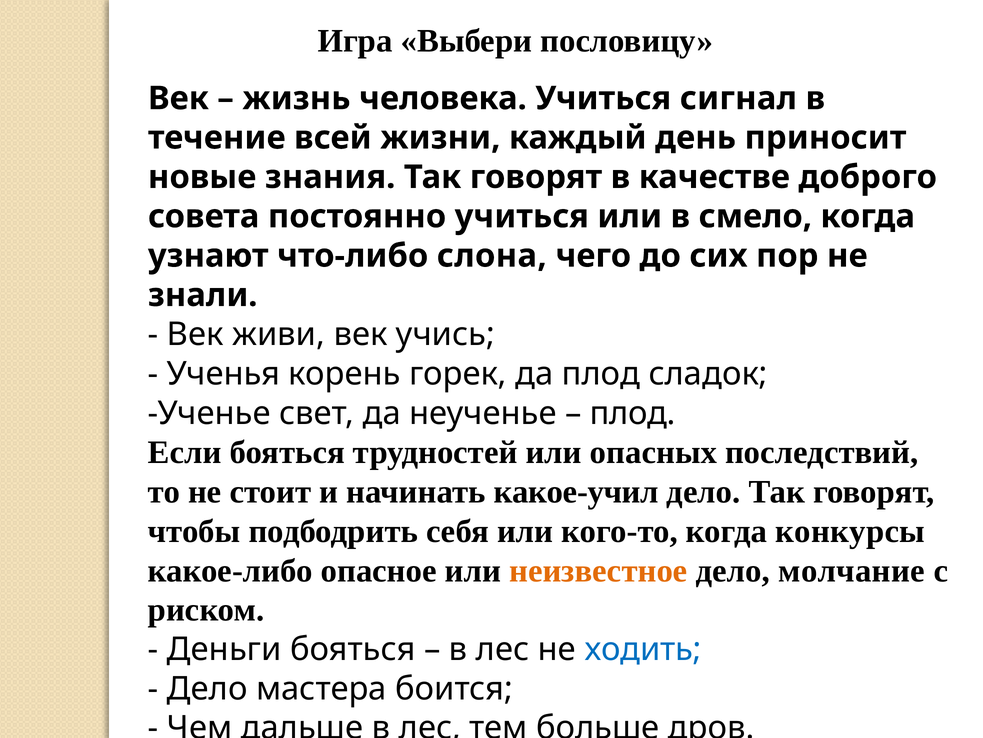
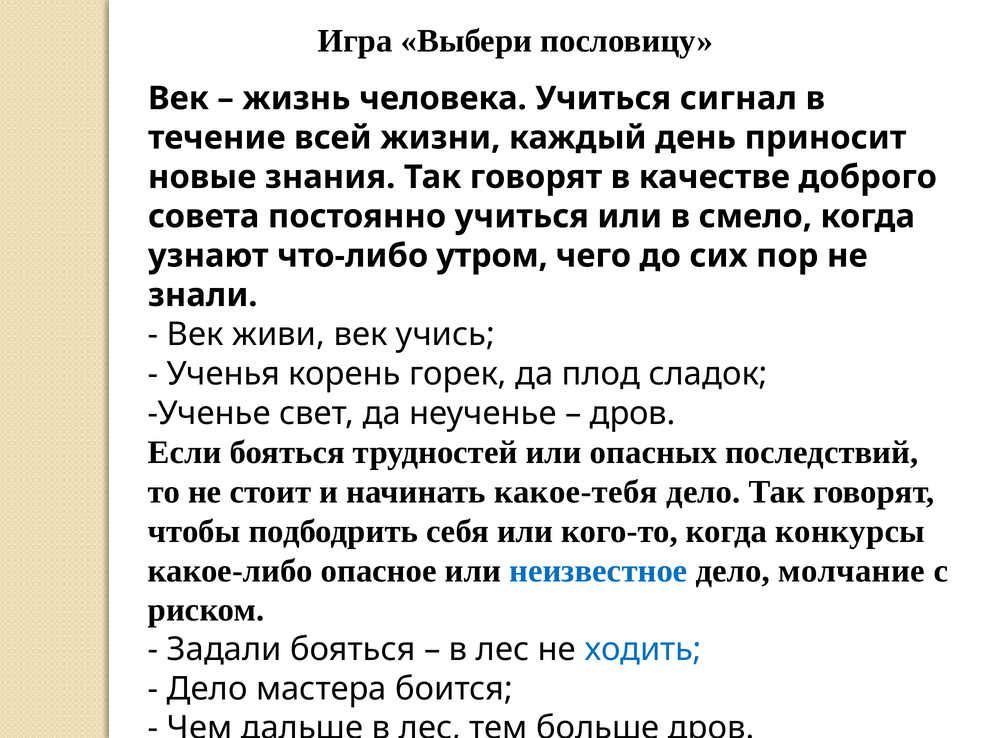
слона: слона -> утром
плод at (633, 413): плод -> дров
какое-учил: какое-учил -> какое-тебя
неизвестное colour: orange -> blue
Деньги: Деньги -> Задали
